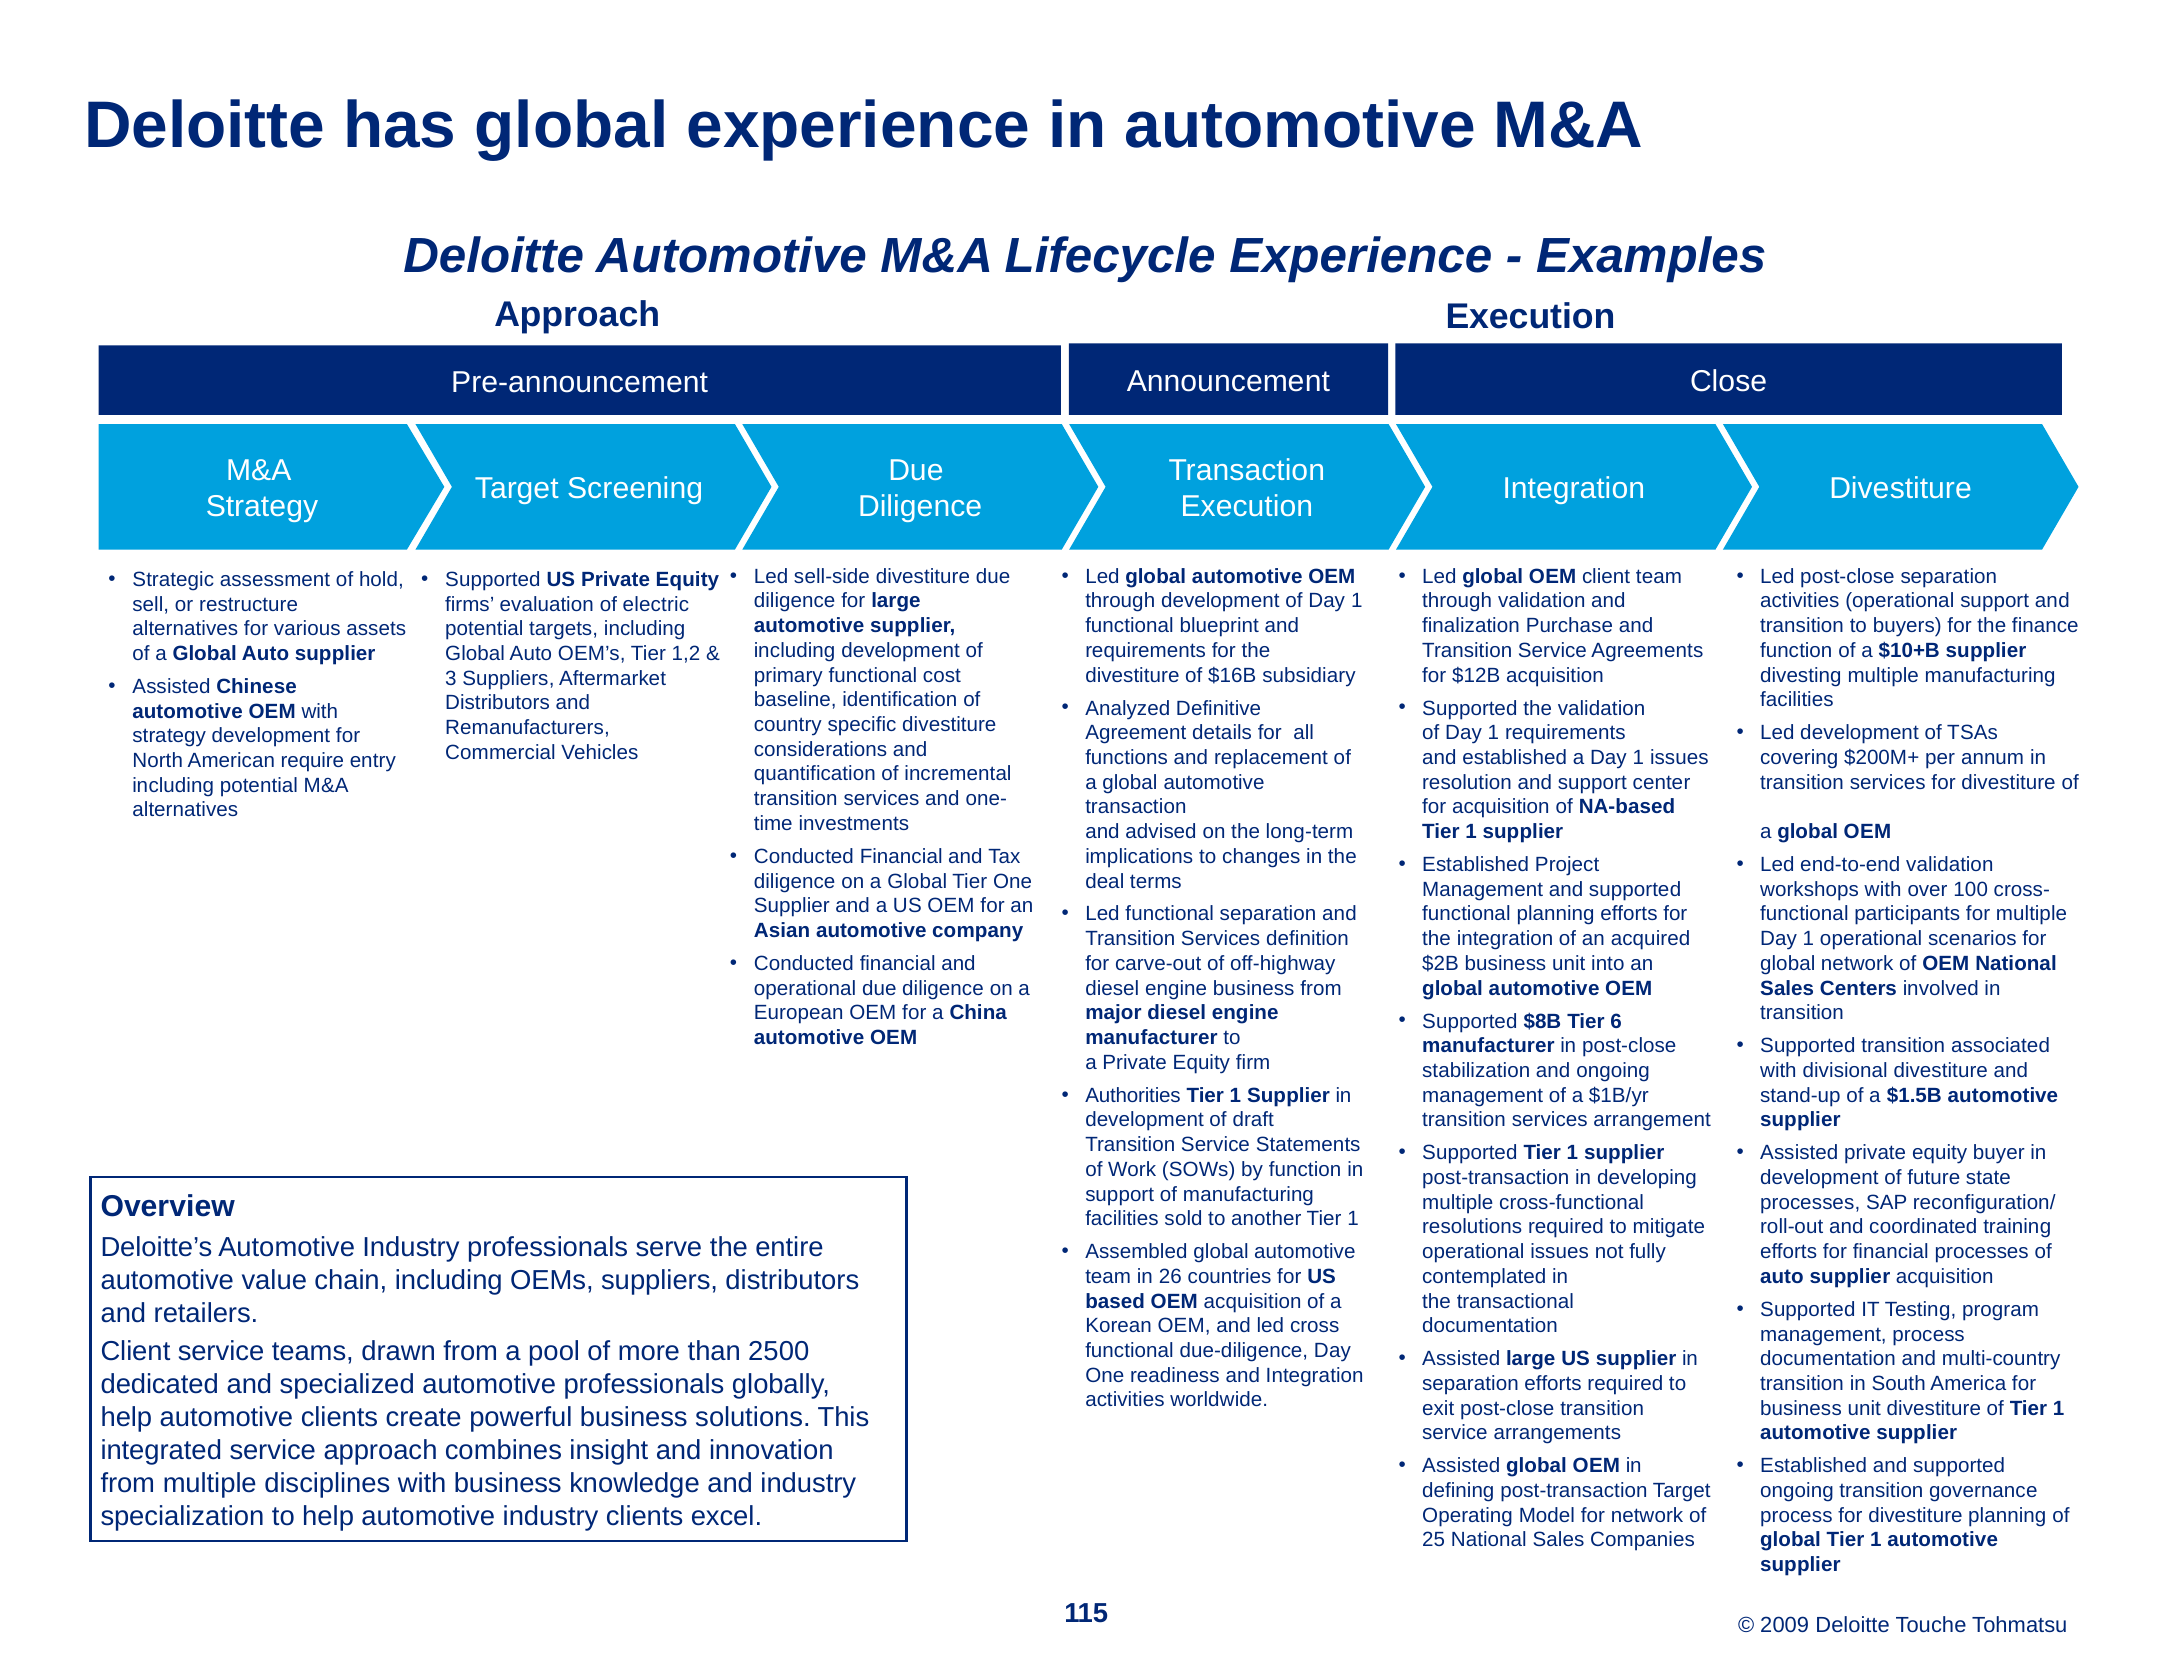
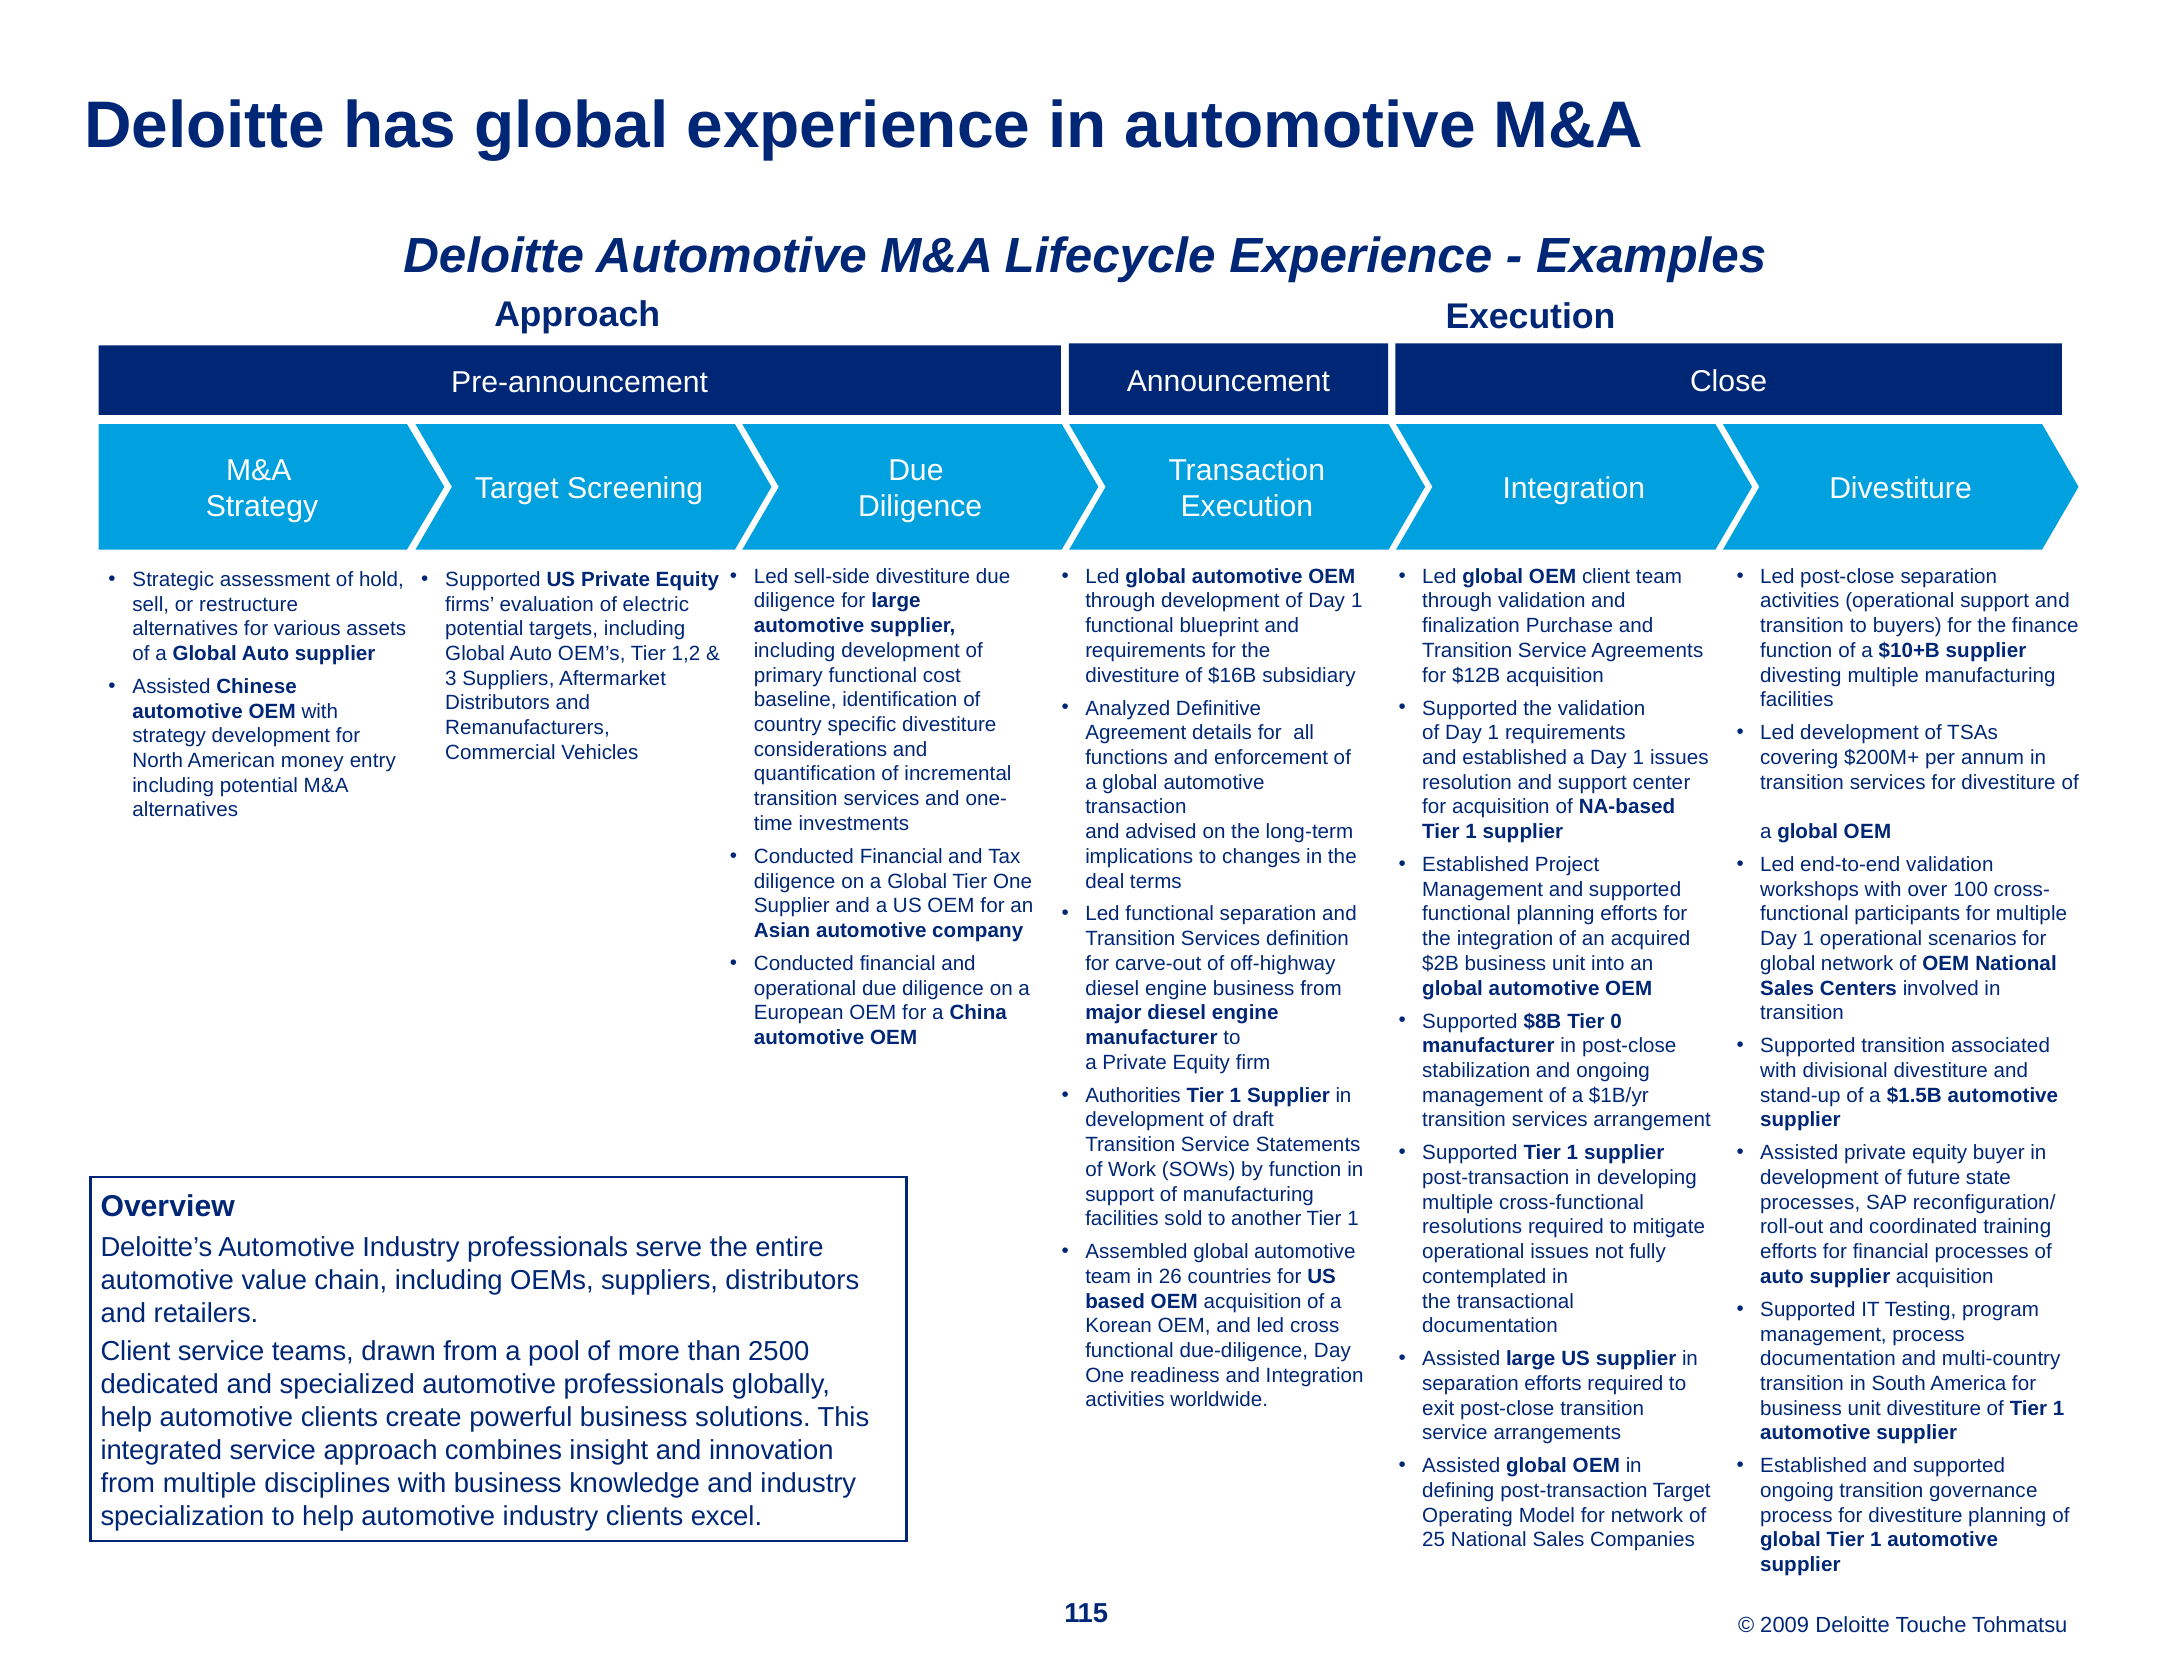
replacement: replacement -> enforcement
require: require -> money
6: 6 -> 0
